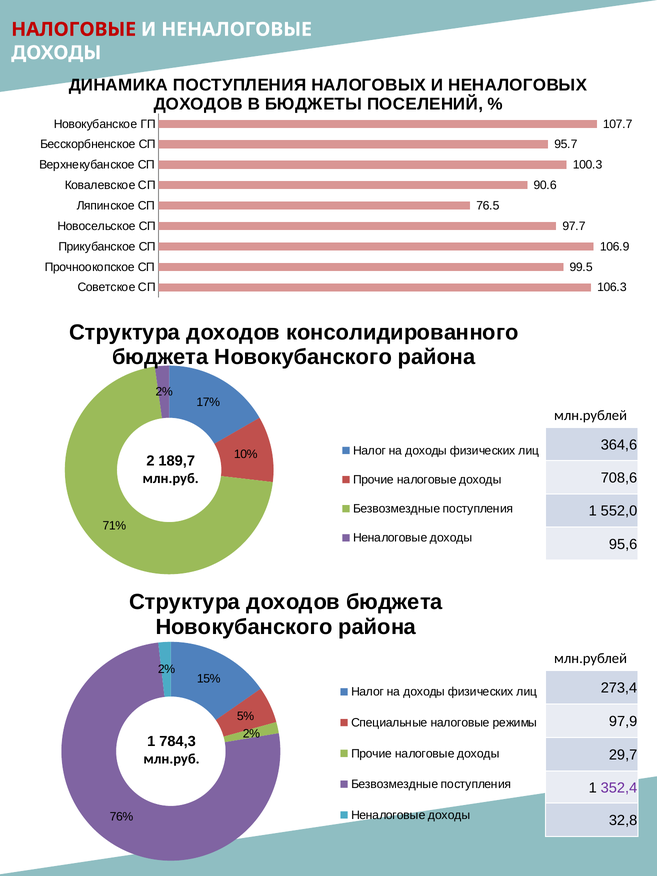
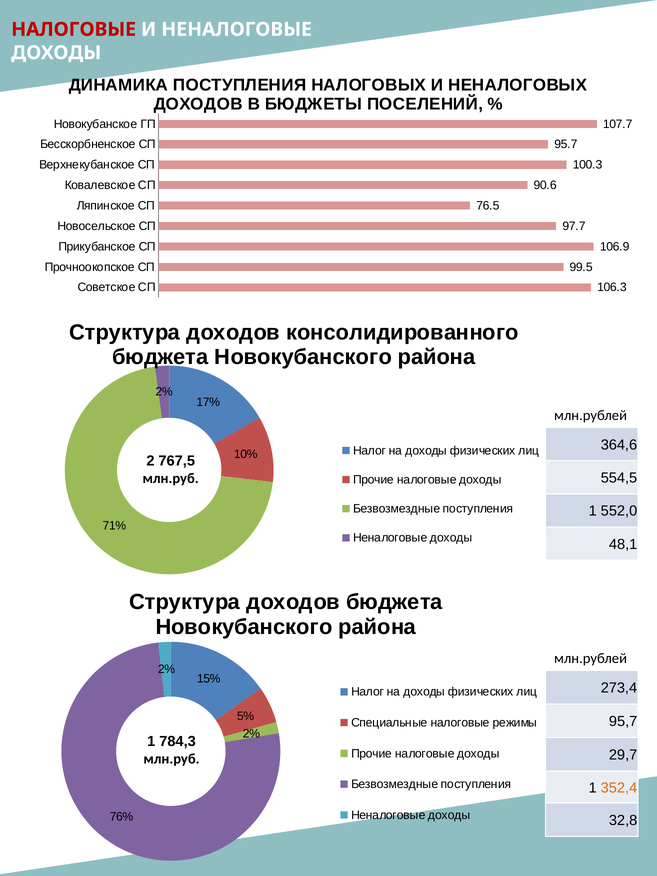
189,7: 189,7 -> 767,5
708,6: 708,6 -> 554,5
95,6: 95,6 -> 48,1
97,9: 97,9 -> 95,7
352,4 colour: purple -> orange
